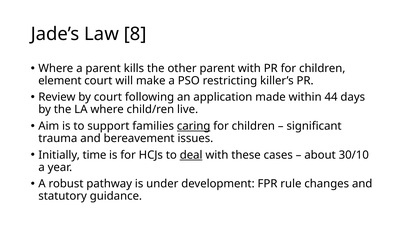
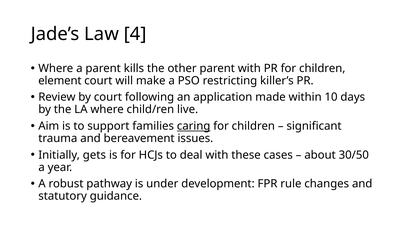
8: 8 -> 4
44: 44 -> 10
time: time -> gets
deal underline: present -> none
30/10: 30/10 -> 30/50
